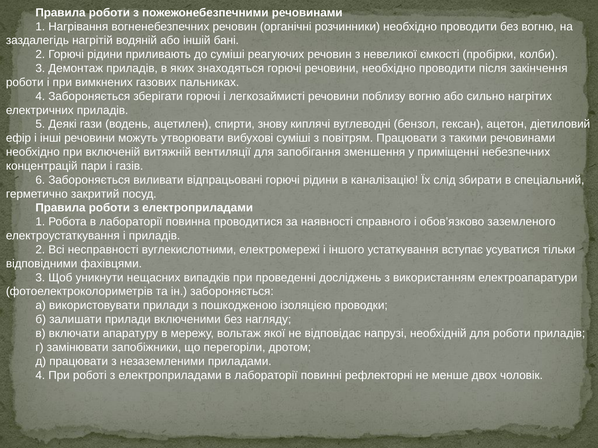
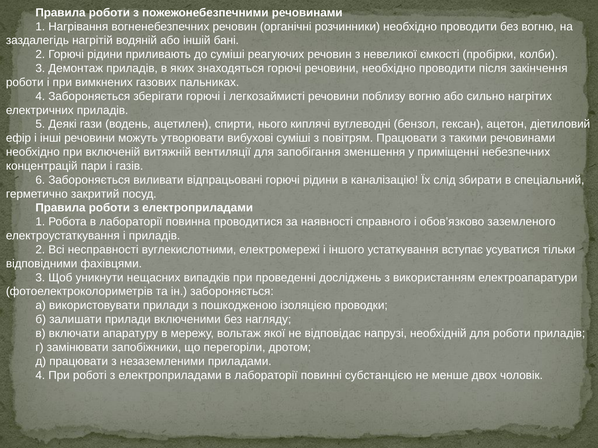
знову: знову -> нього
рефлекторні: рефлекторні -> субстанцією
